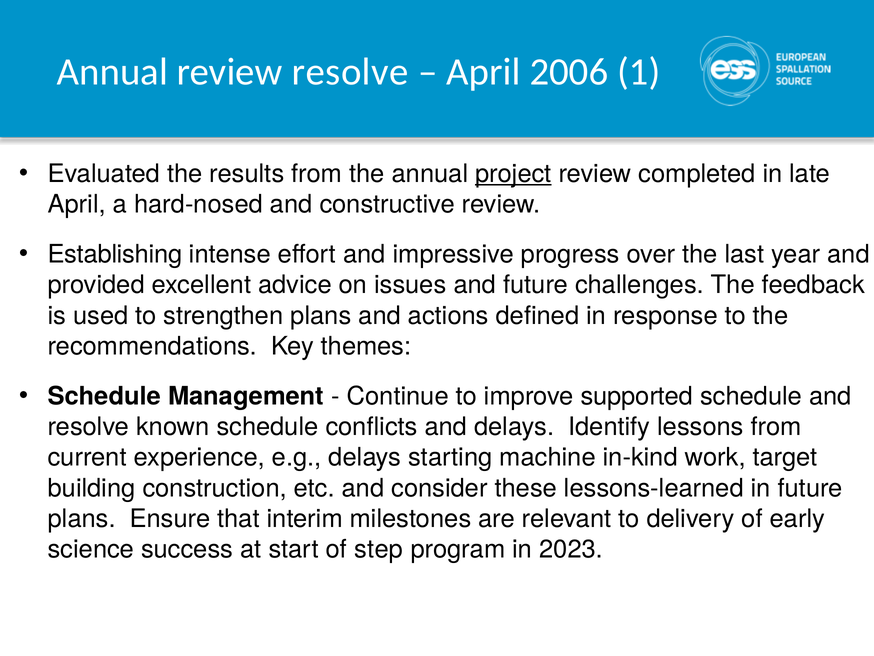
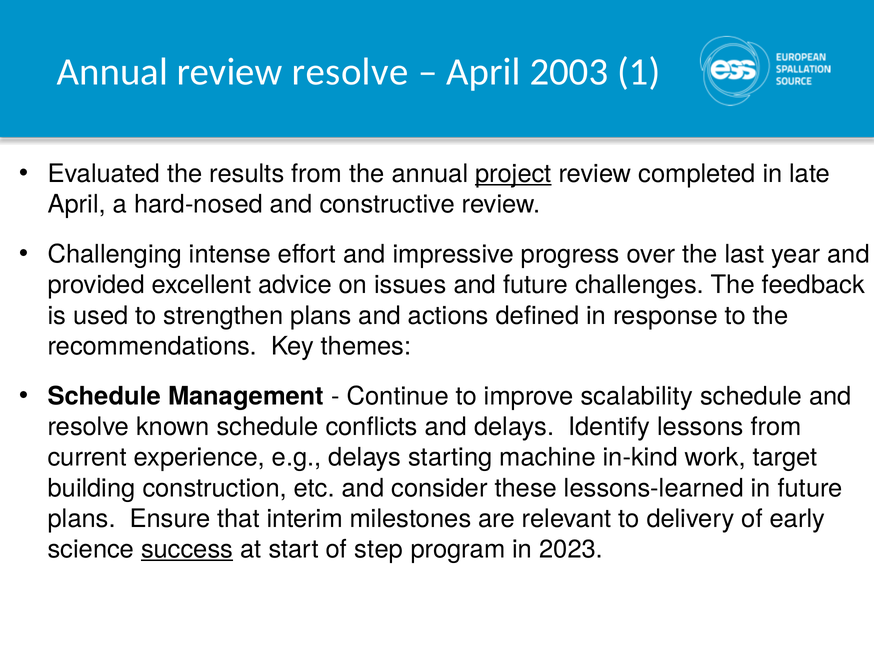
2006: 2006 -> 2003
Establishing: Establishing -> Challenging
supported: supported -> scalability
success underline: none -> present
